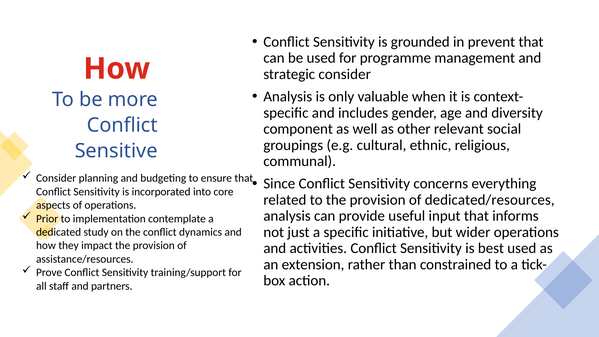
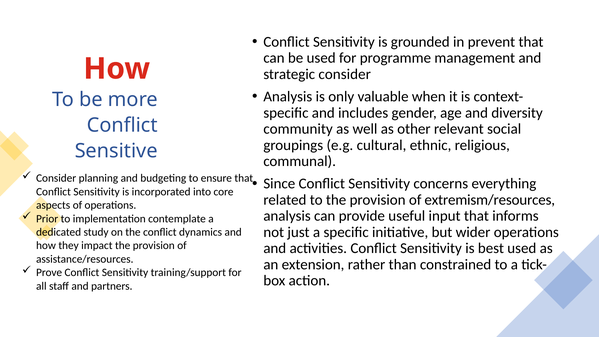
component: component -> community
dedicated/resources: dedicated/resources -> extremism/resources
